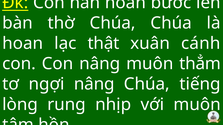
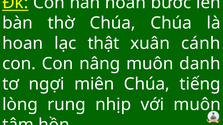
thẳm: thẳm -> danh
ngợi nâng: nâng -> miên
